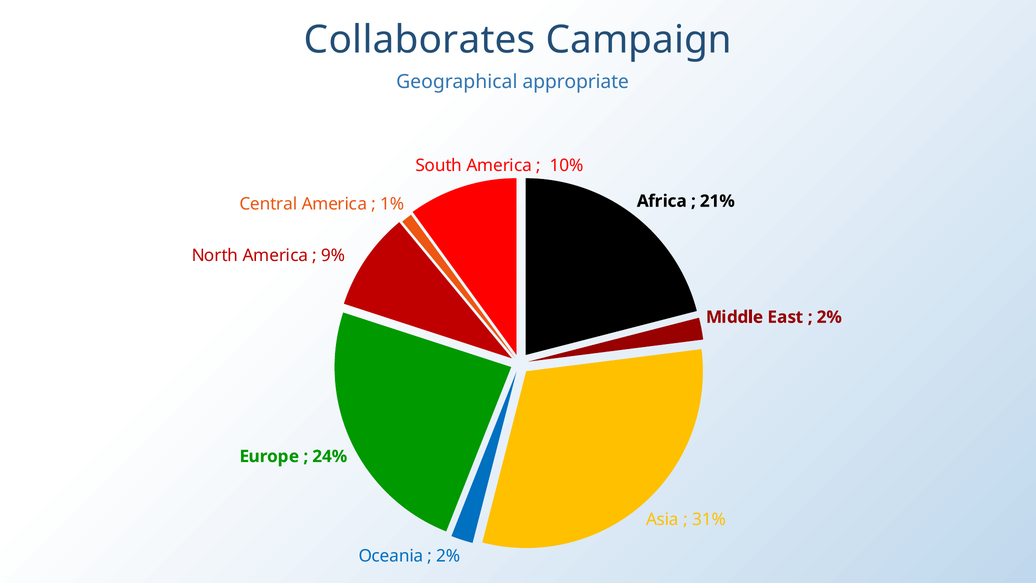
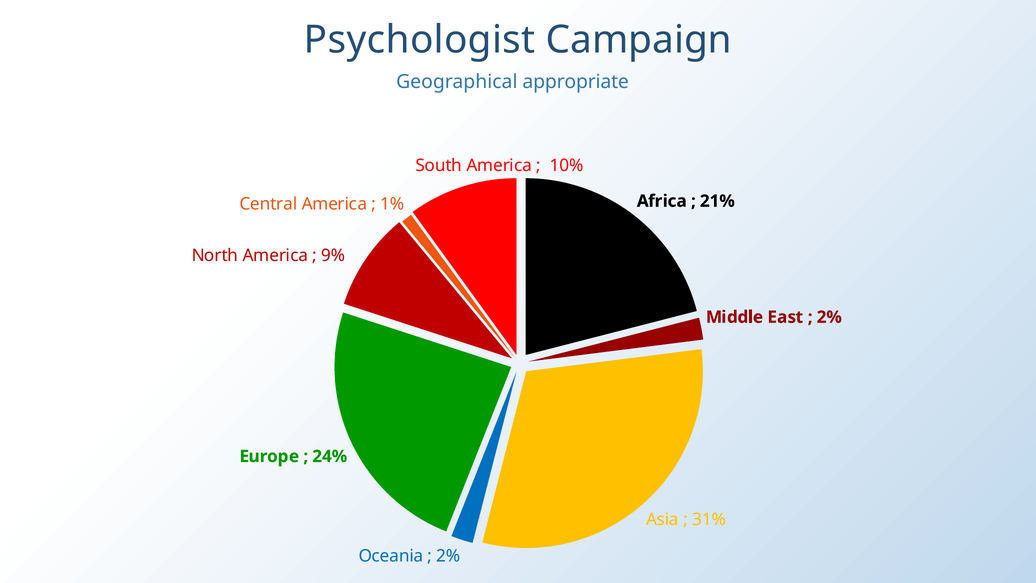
Collaborates: Collaborates -> Psychologist
